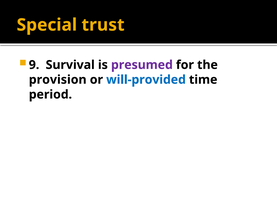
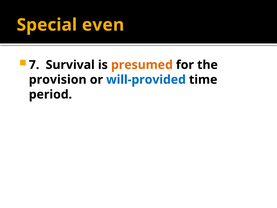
trust: trust -> even
9: 9 -> 7
presumed colour: purple -> orange
